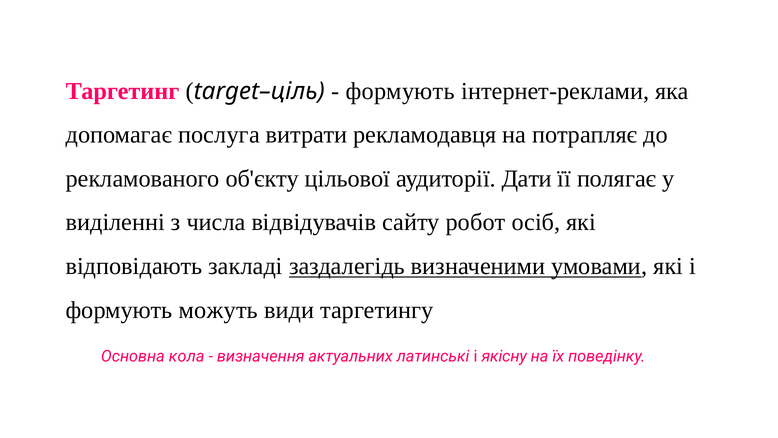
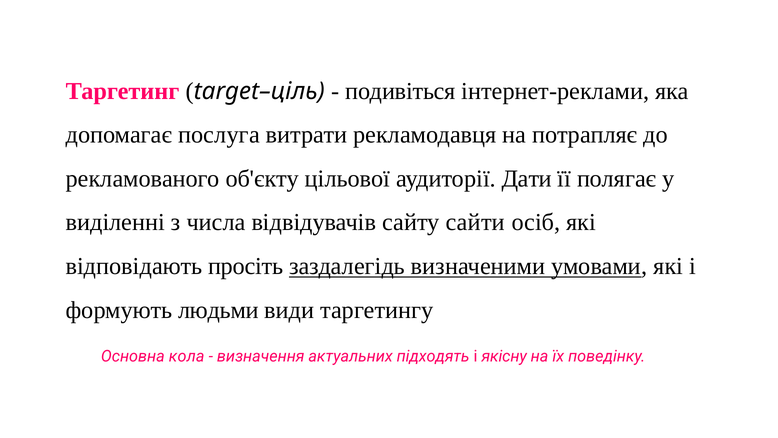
формують at (400, 91): формують -> подивіться
робот: робот -> сайти
закладі: закладі -> просіть
можуть: можуть -> людьми
латинські: латинські -> підходять
